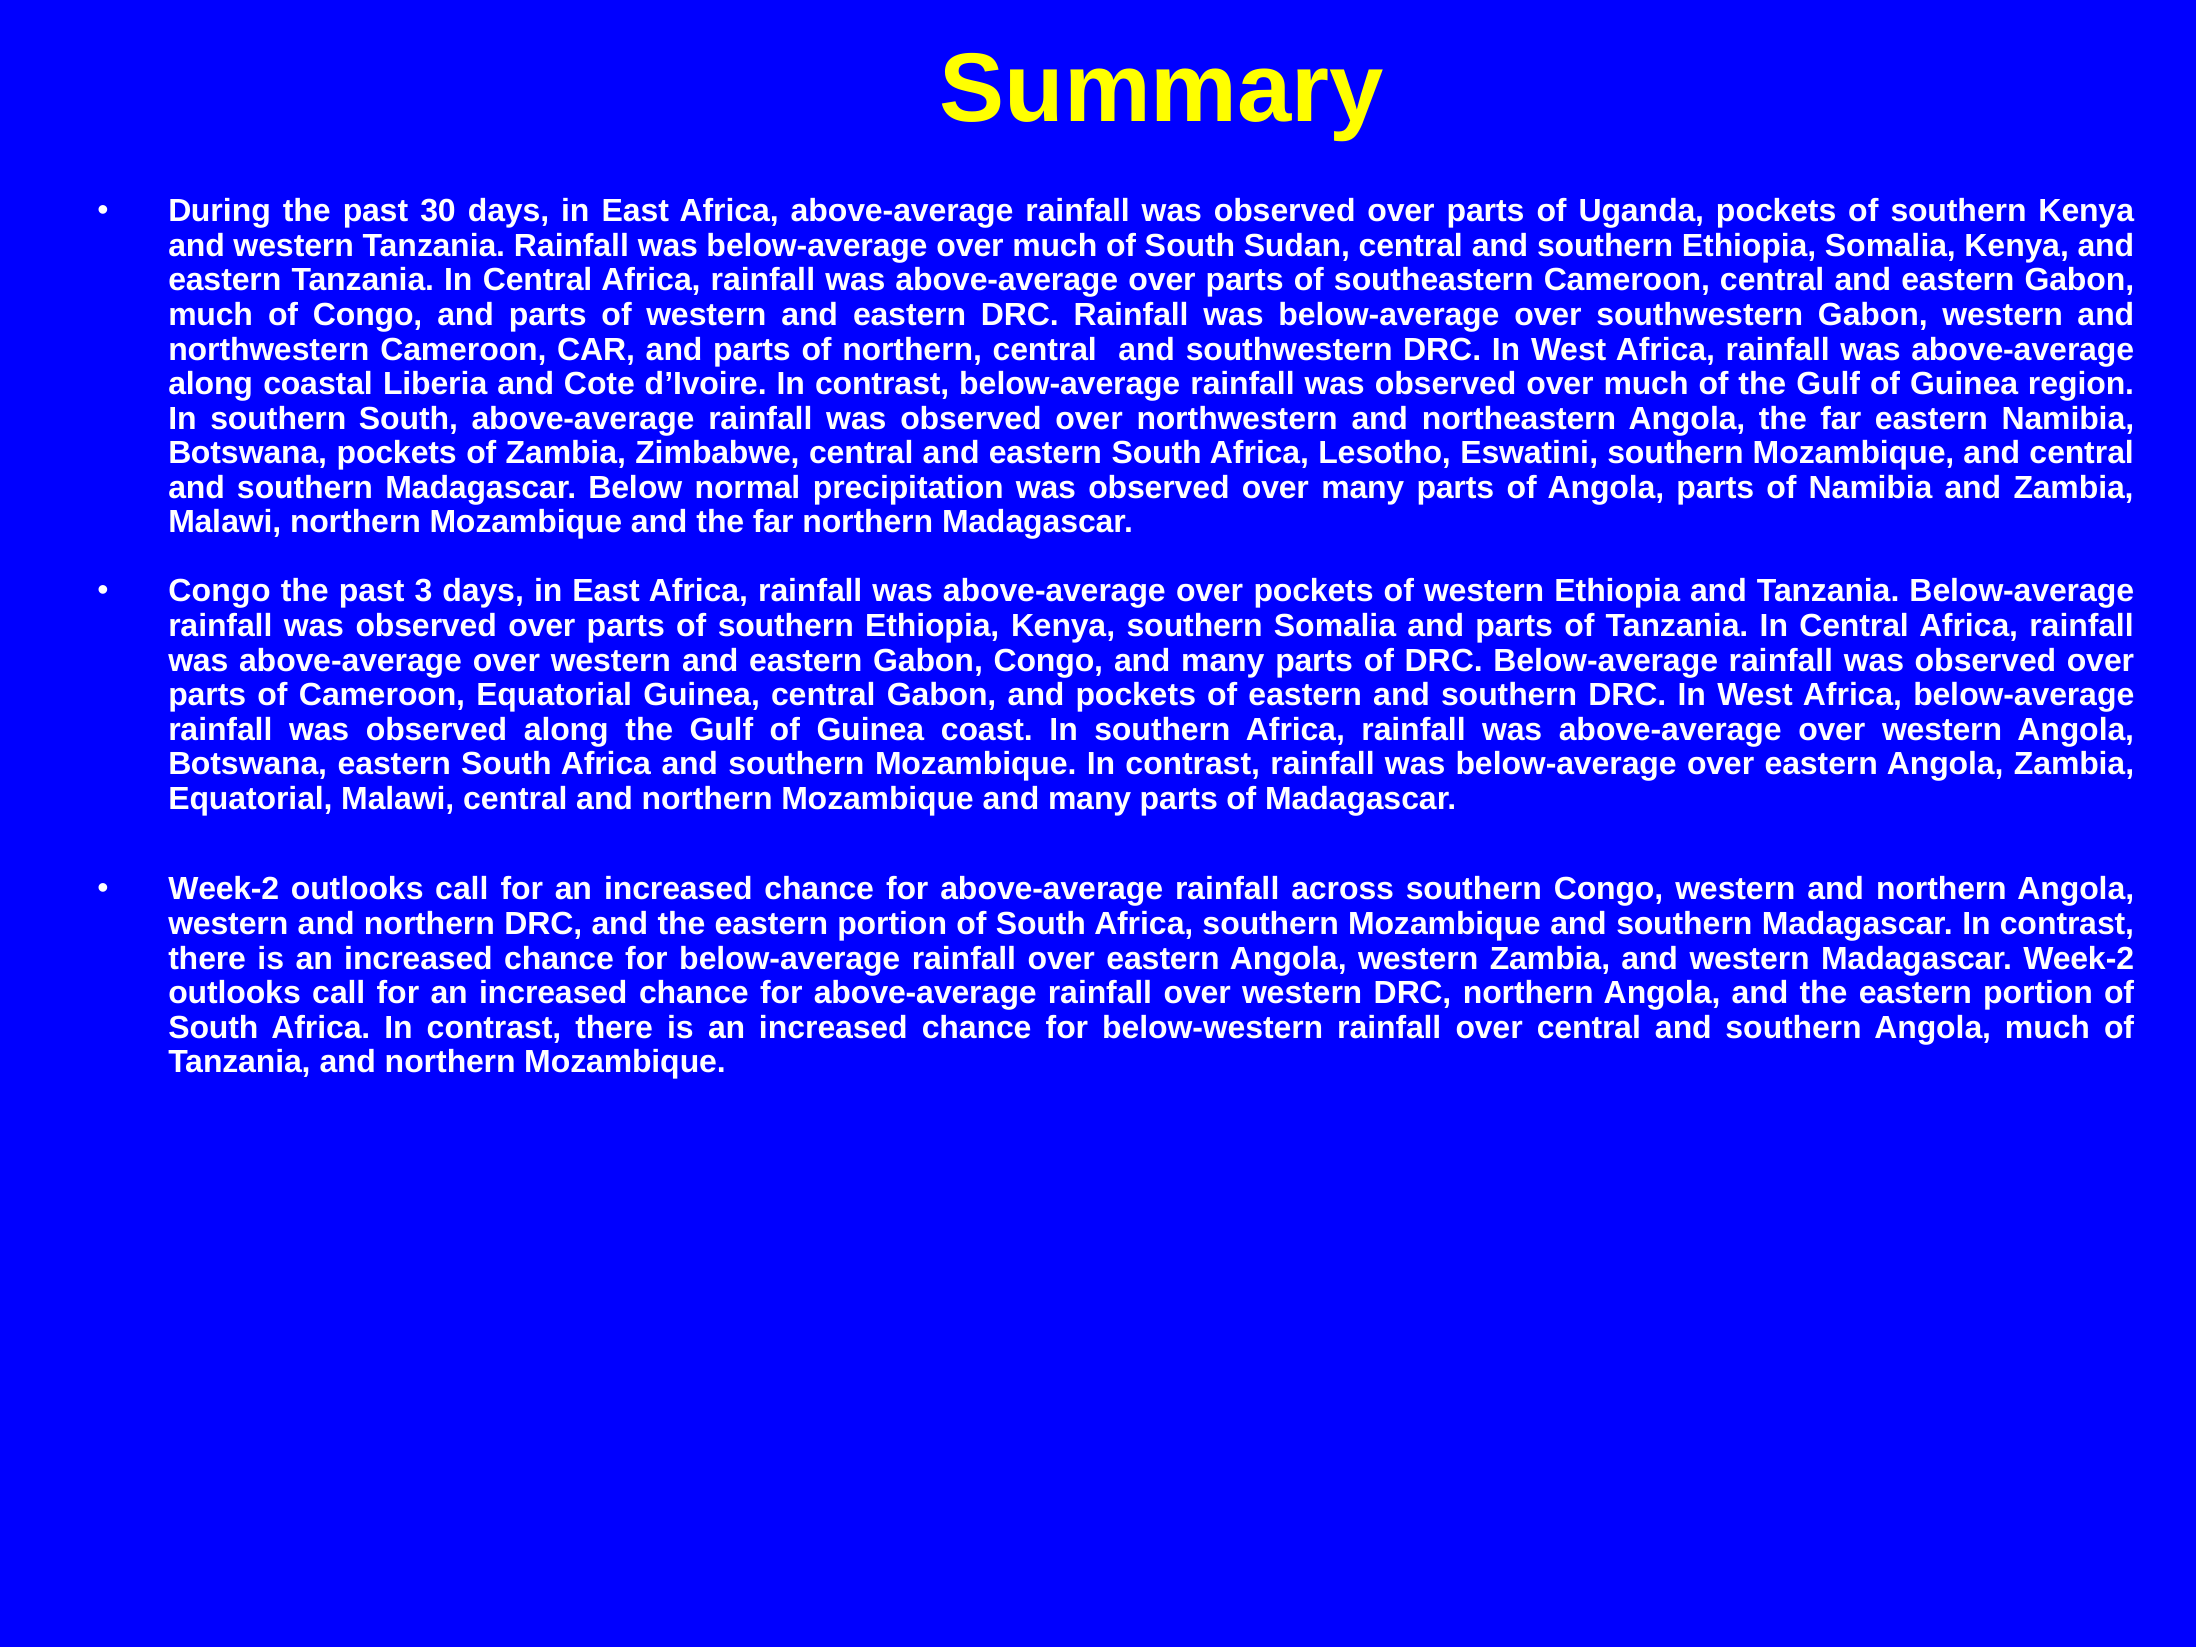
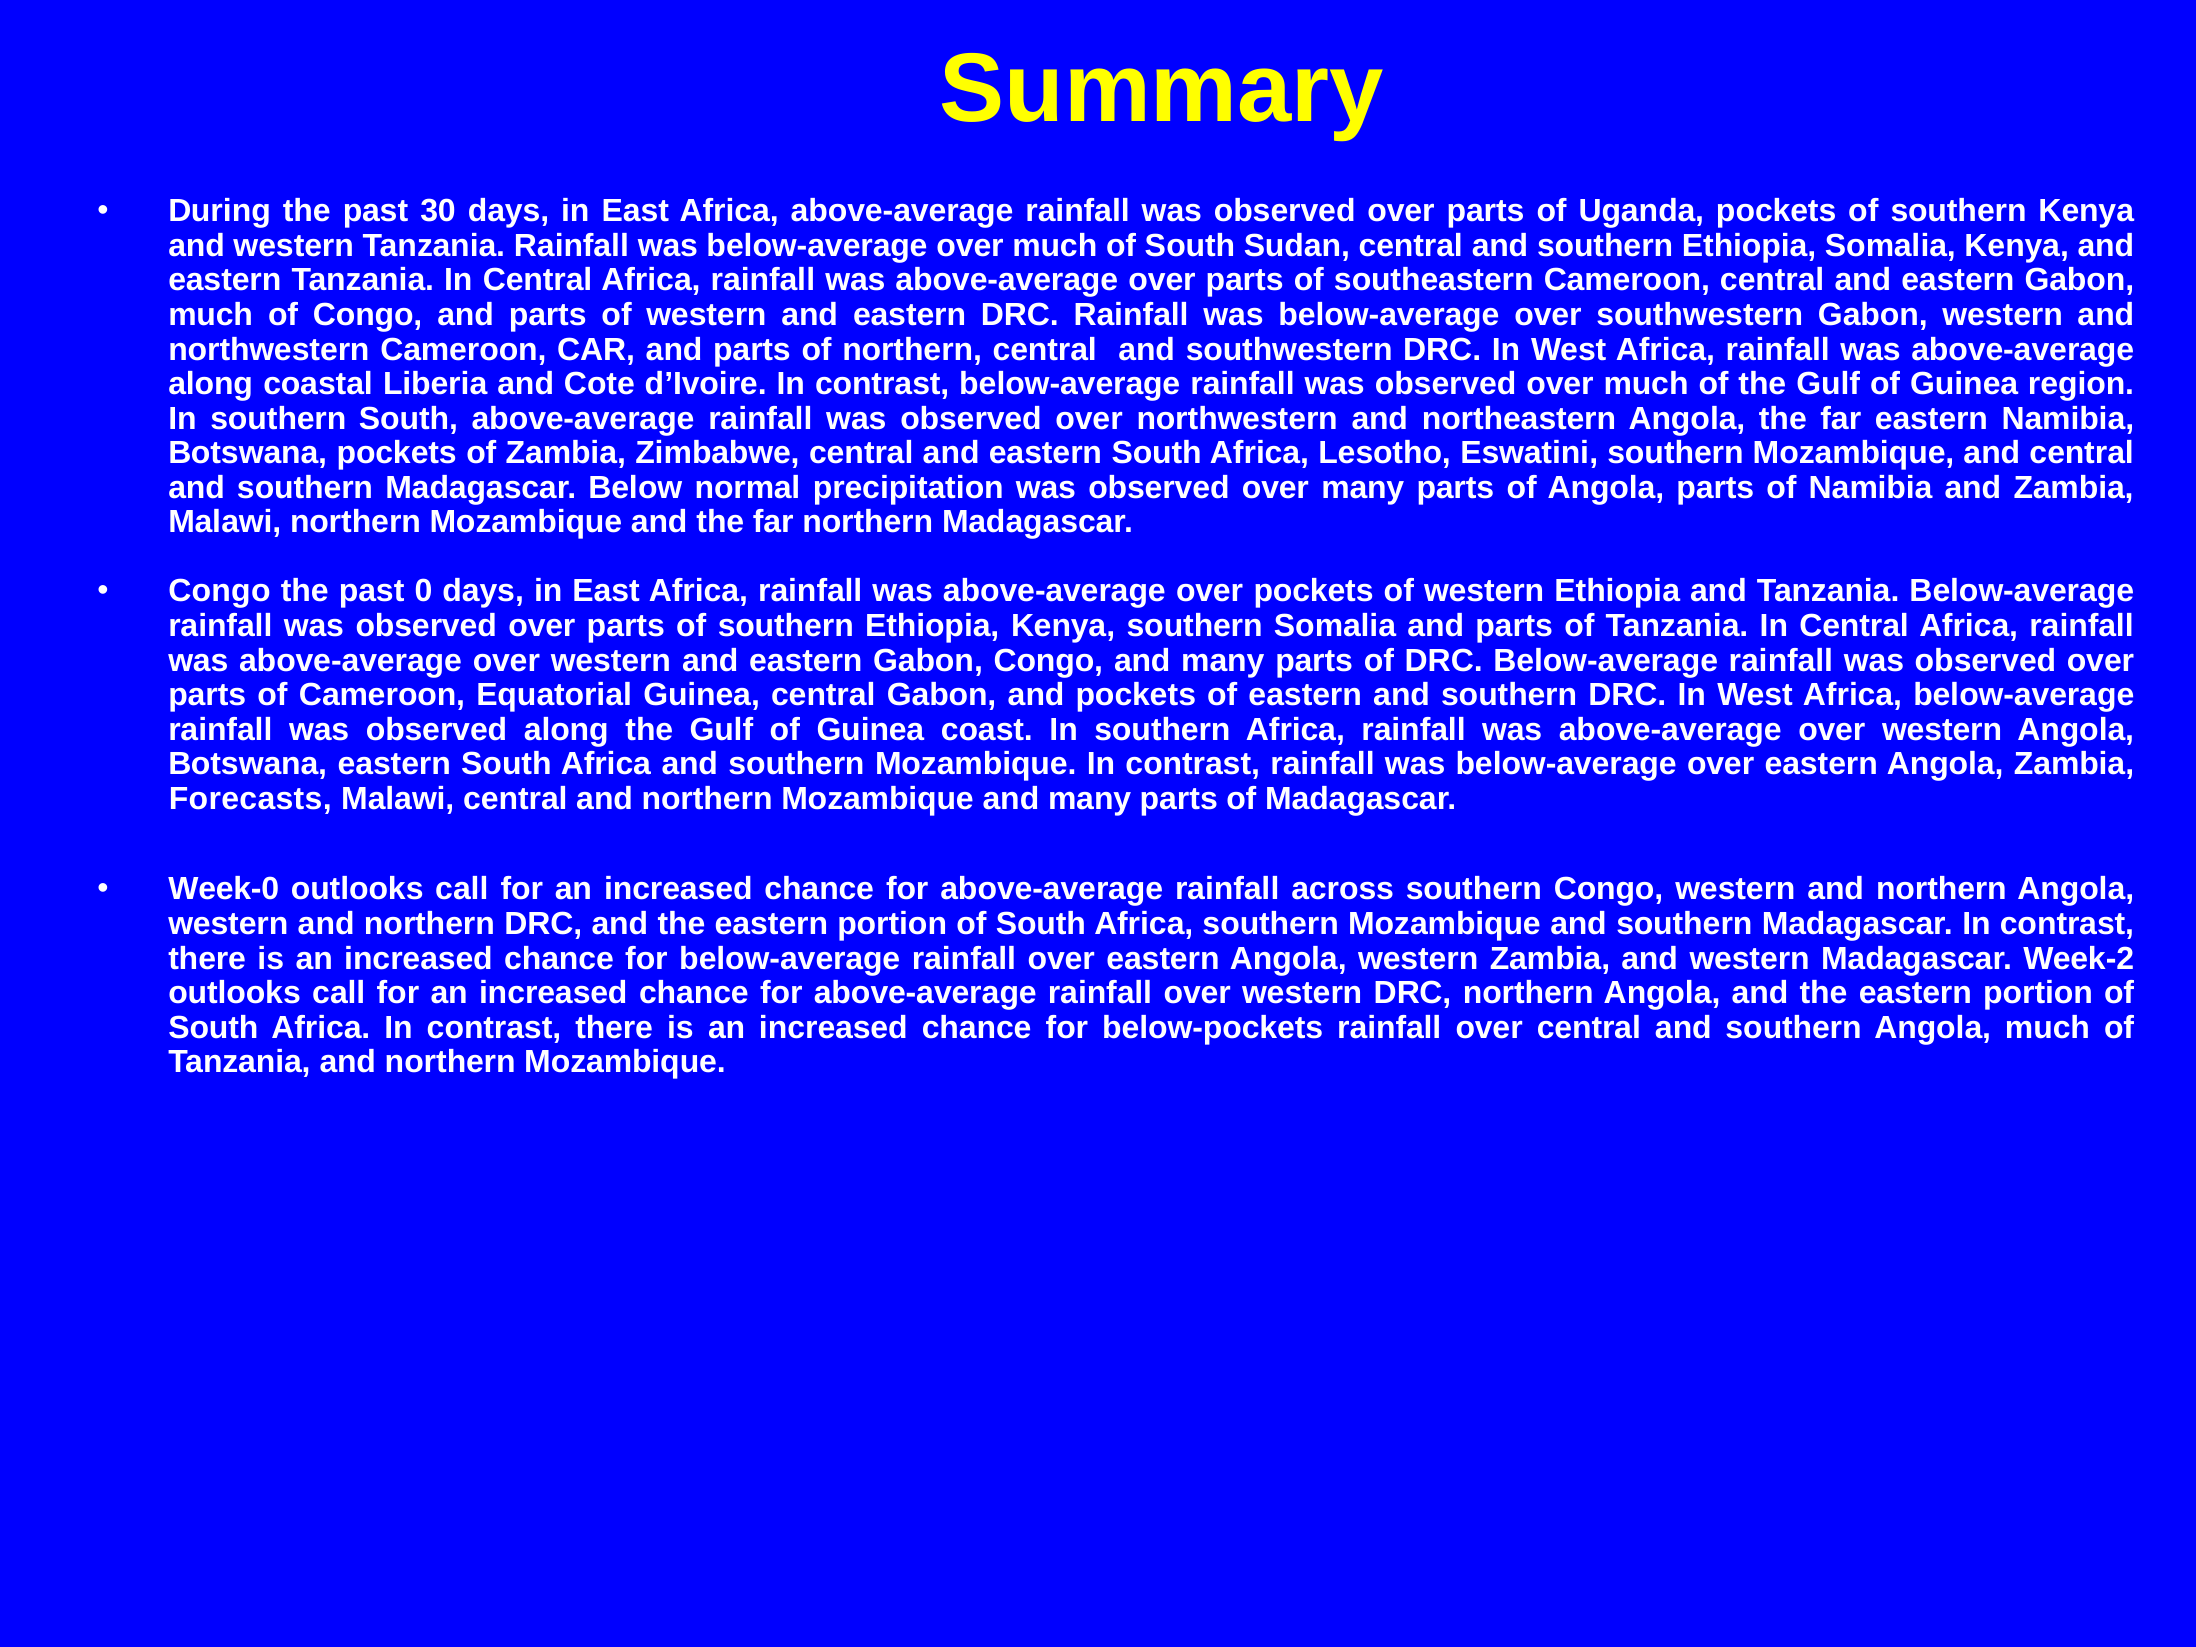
3: 3 -> 0
Equatorial at (250, 799): Equatorial -> Forecasts
Week-2 at (224, 889): Week-2 -> Week-0
below-western: below-western -> below-pockets
